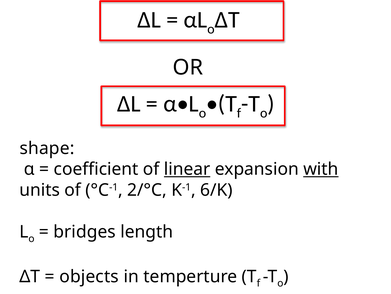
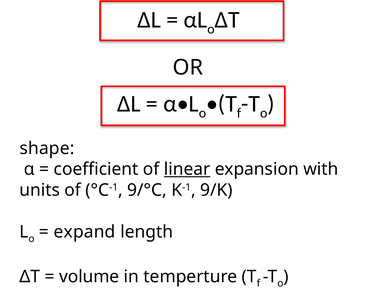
with underline: present -> none
2/°C: 2/°C -> 9/°C
6/K: 6/K -> 9/K
bridges: bridges -> expand
objects: objects -> volume
